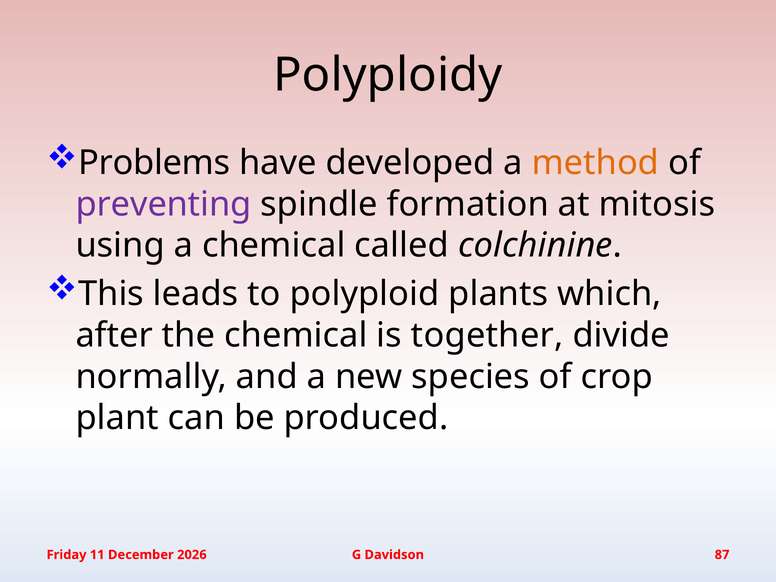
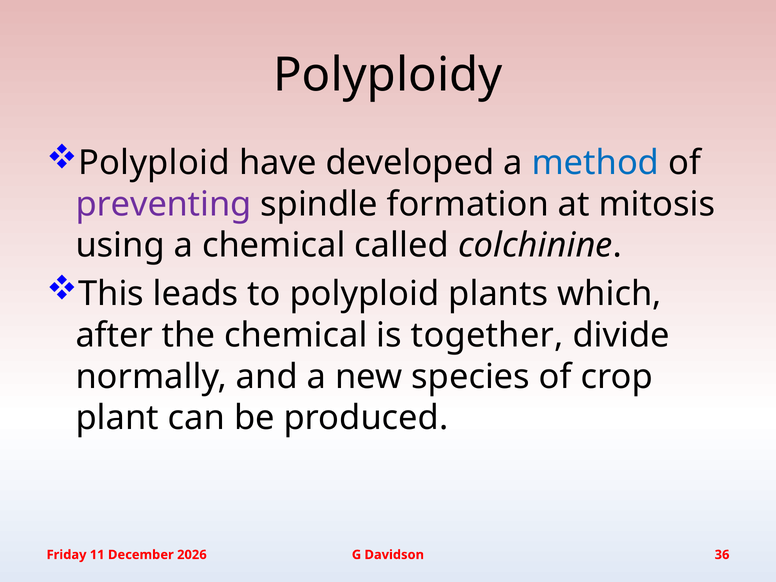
Problems at (154, 163): Problems -> Polyploid
method colour: orange -> blue
87: 87 -> 36
